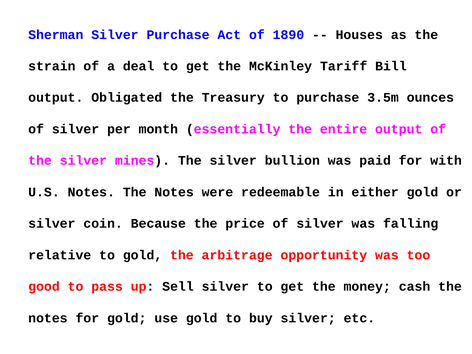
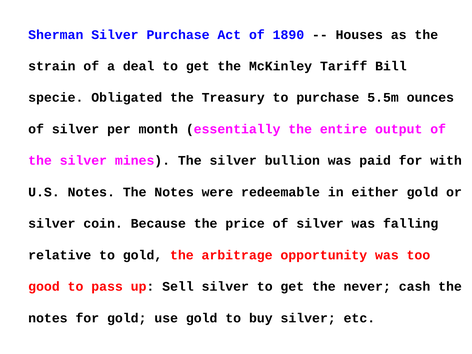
output at (56, 98): output -> specie
3.5m: 3.5m -> 5.5m
money: money -> never
